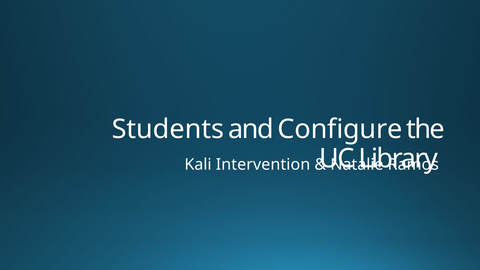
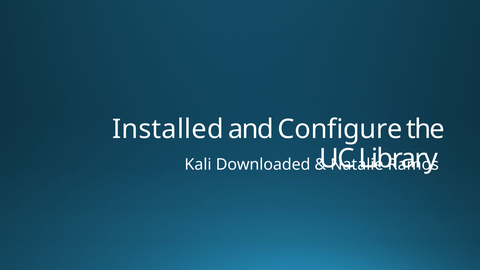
Students: Students -> Installed
Intervention: Intervention -> Downloaded
